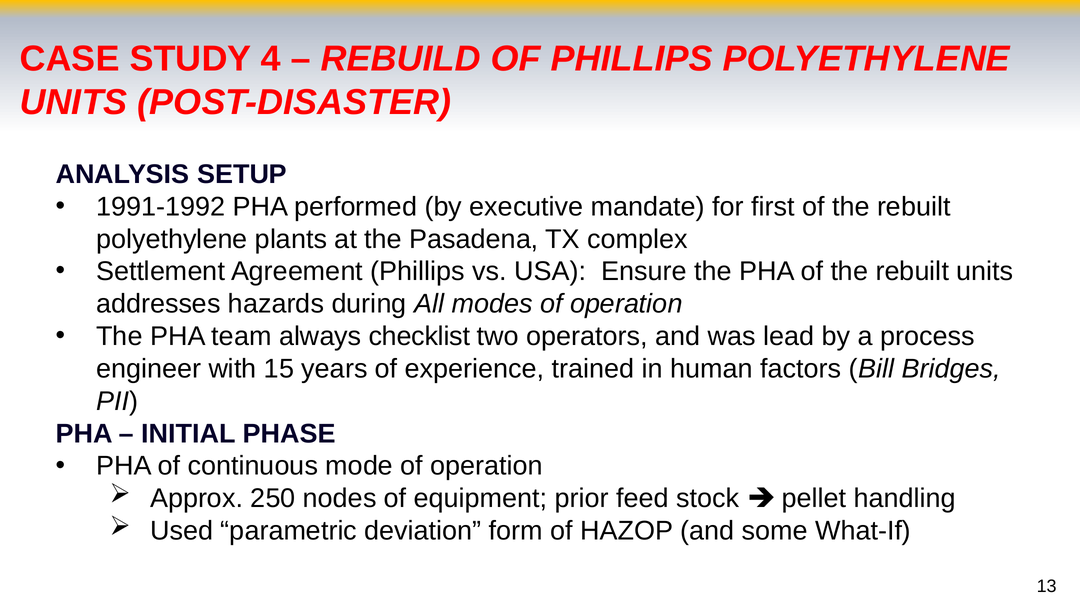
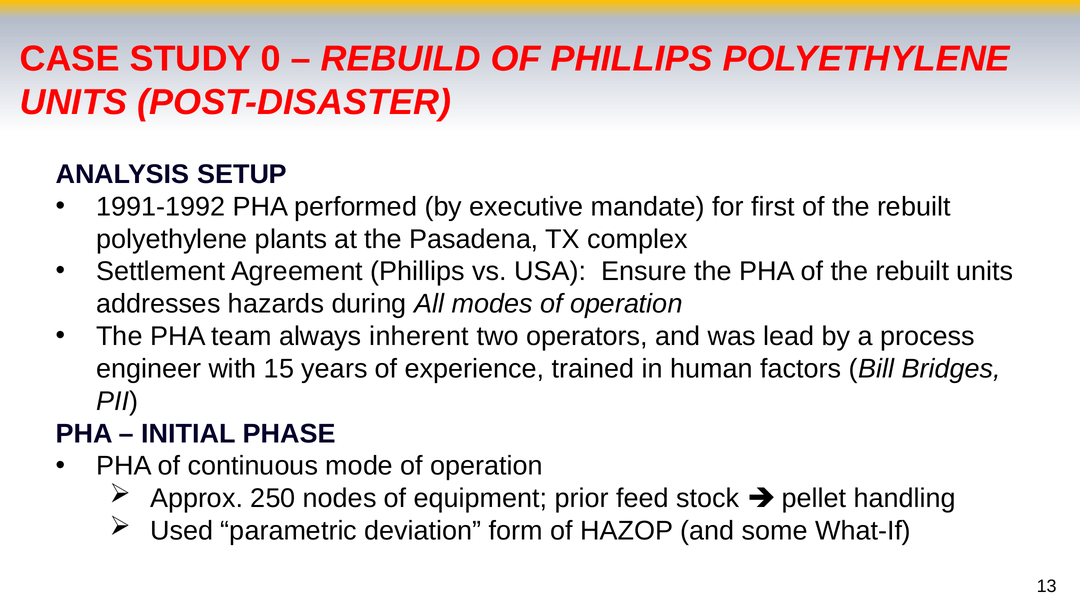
4: 4 -> 0
checklist: checklist -> inherent
